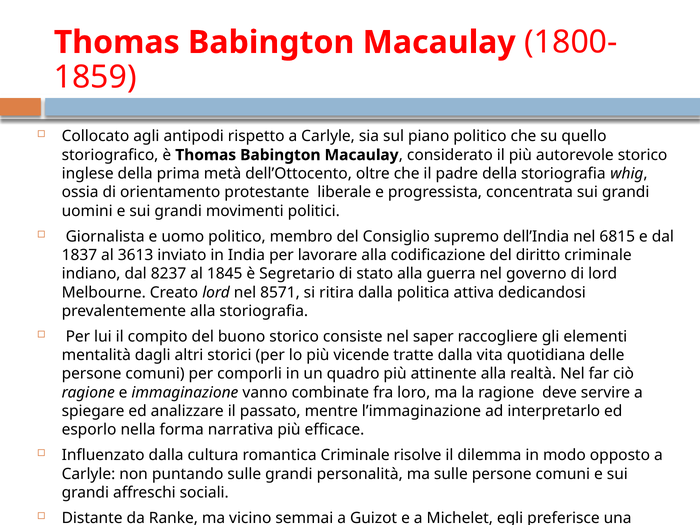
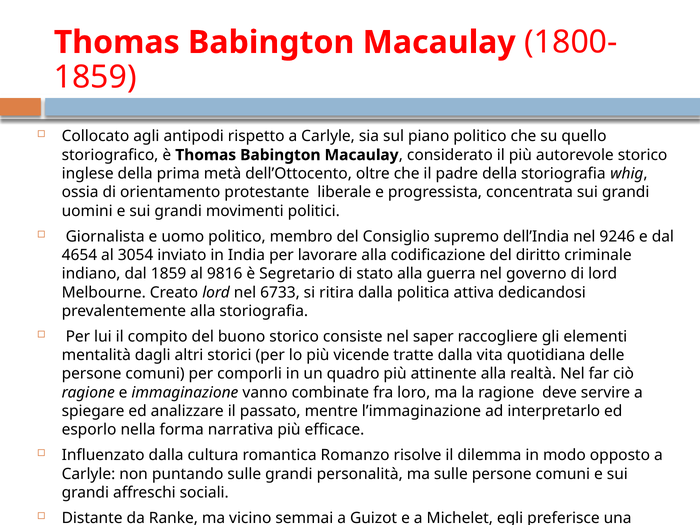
6815: 6815 -> 9246
1837: 1837 -> 4654
3613: 3613 -> 3054
dal 8237: 8237 -> 1859
1845: 1845 -> 9816
8571: 8571 -> 6733
romantica Criminale: Criminale -> Romanzo
